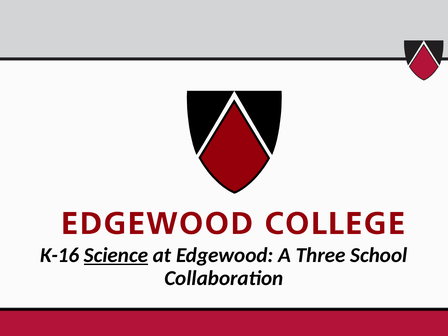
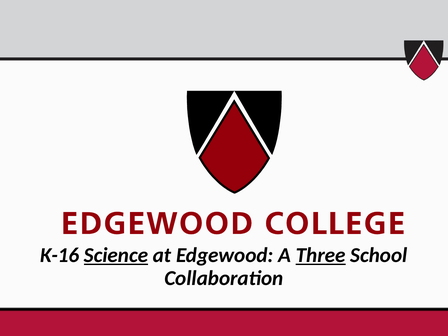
Three underline: none -> present
